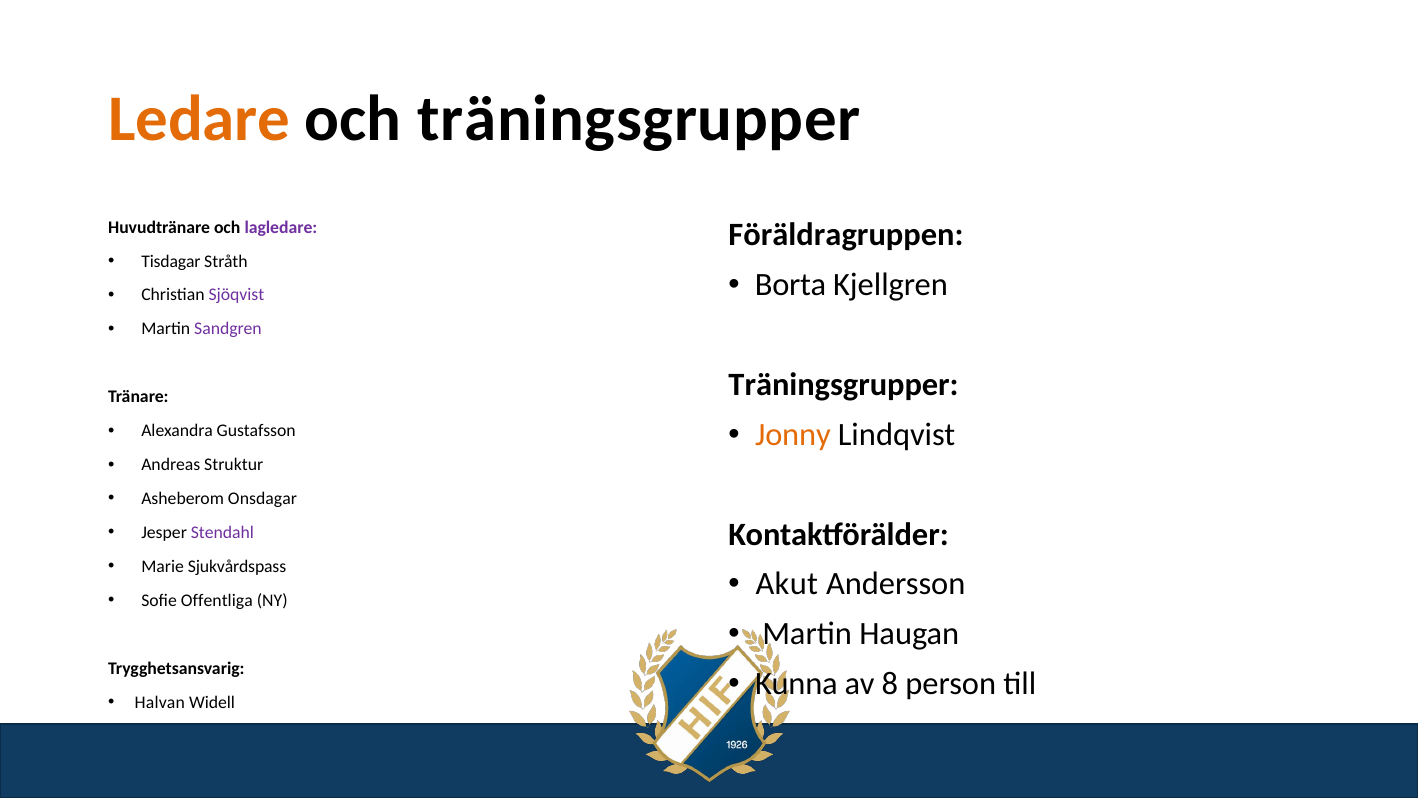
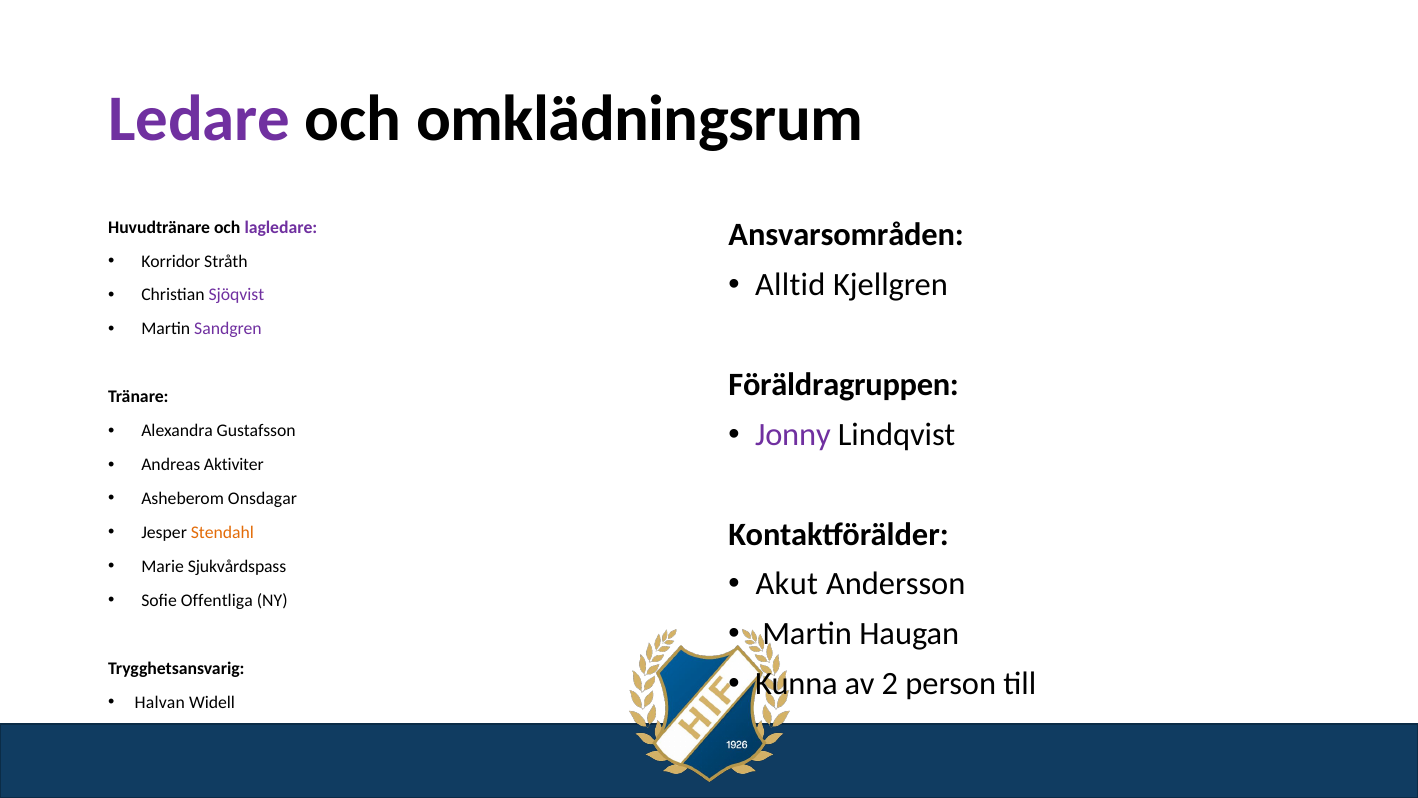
Ledare colour: orange -> purple
och träningsgrupper: träningsgrupper -> omklädningsrum
Föräldragruppen: Föräldragruppen -> Ansvarsområden
Tisdagar: Tisdagar -> Korridor
Borta: Borta -> Alltid
Träningsgrupper at (844, 385): Träningsgrupper -> Föräldragruppen
Jonny colour: orange -> purple
Struktur: Struktur -> Aktiviter
Stendahl colour: purple -> orange
8: 8 -> 2
